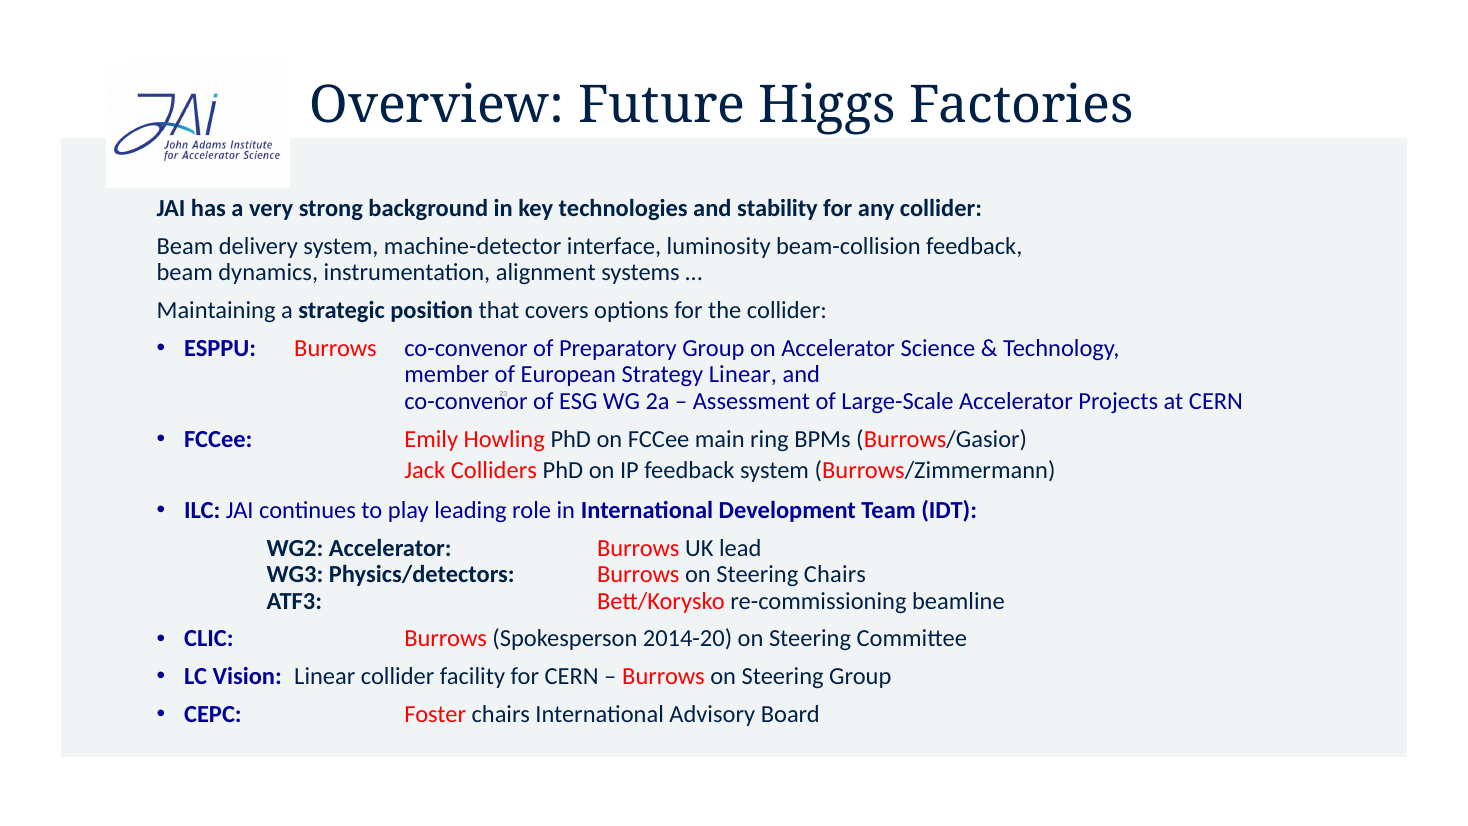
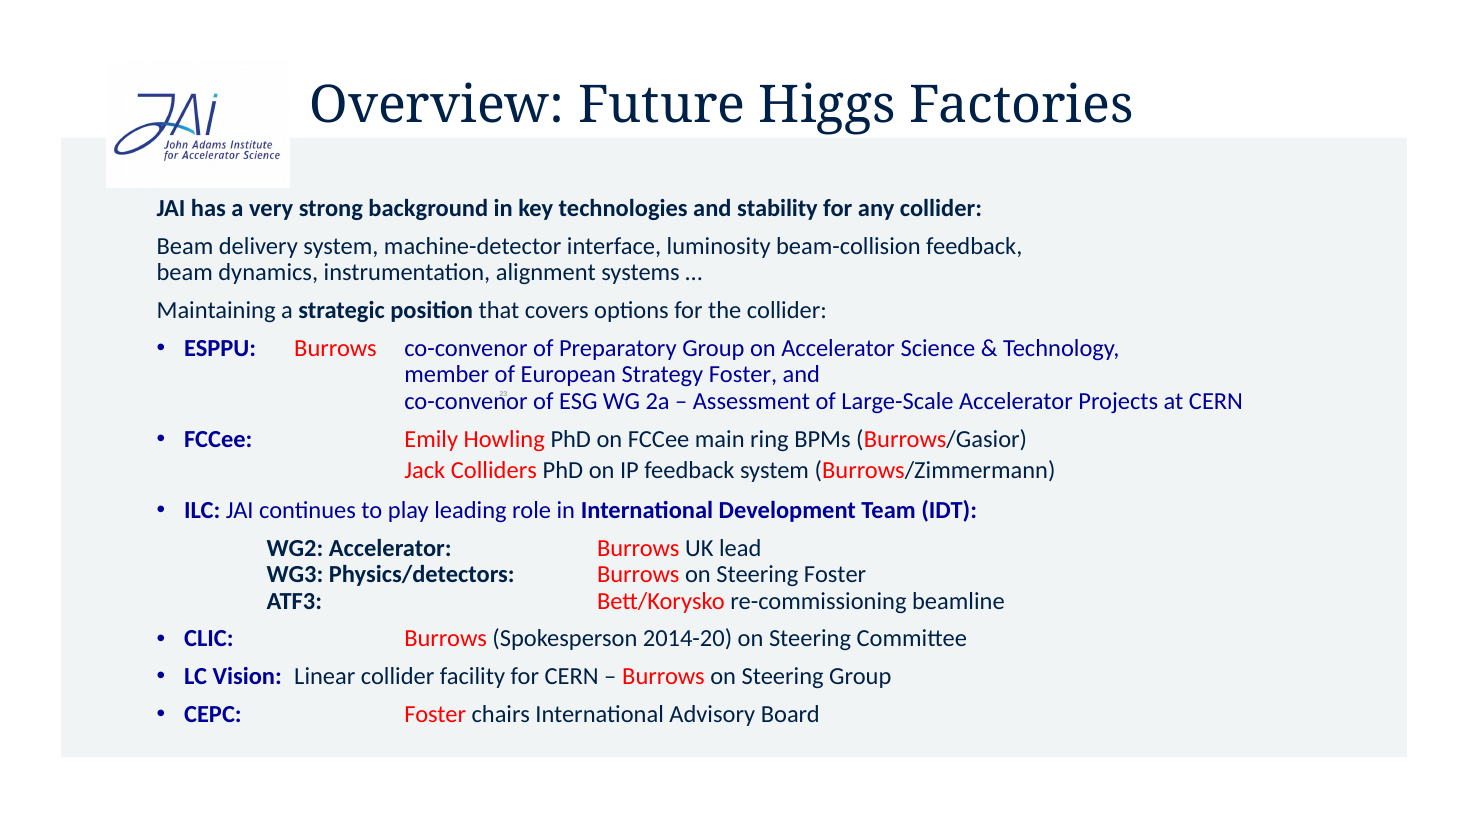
Strategy Linear: Linear -> Foster
Steering Chairs: Chairs -> Foster
